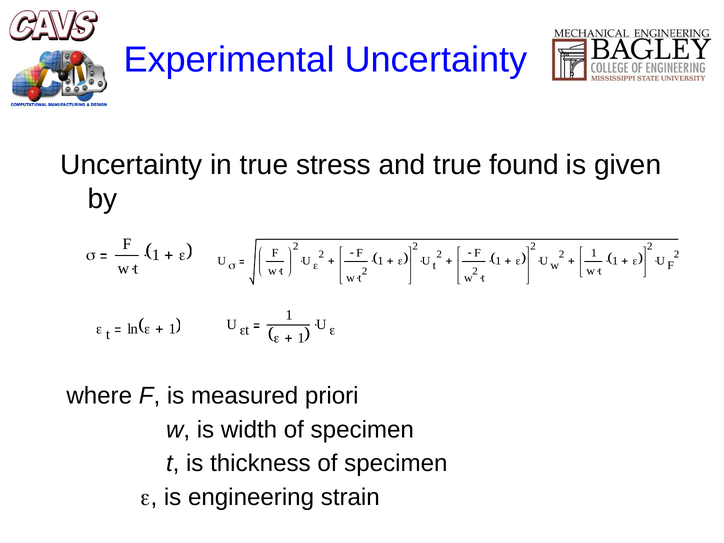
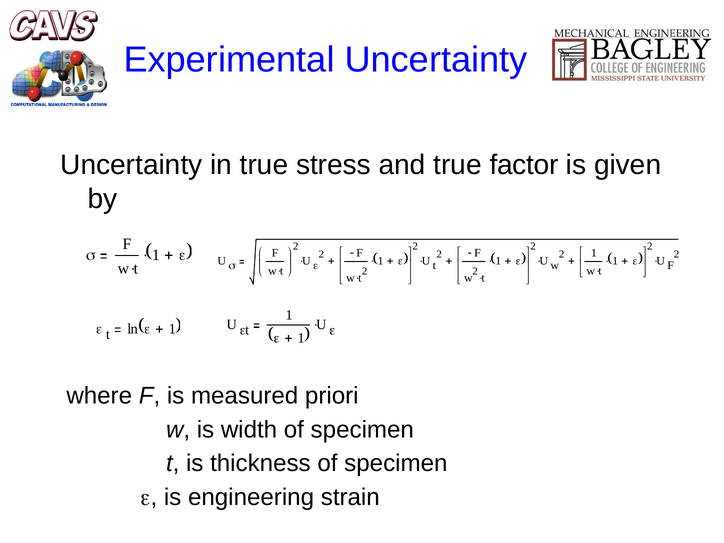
found: found -> factor
